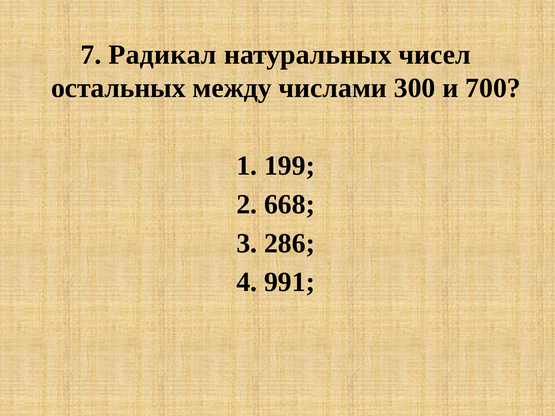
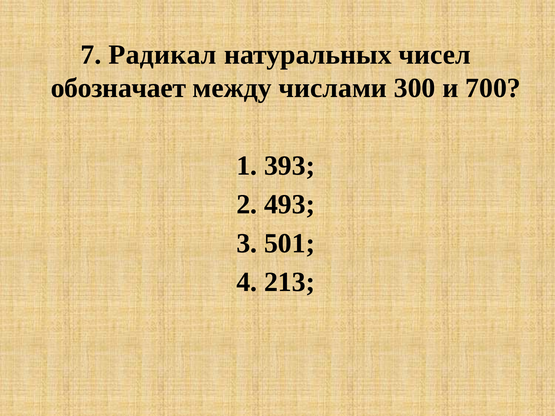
остальных: остальных -> обозначает
199: 199 -> 393
668: 668 -> 493
286: 286 -> 501
991: 991 -> 213
